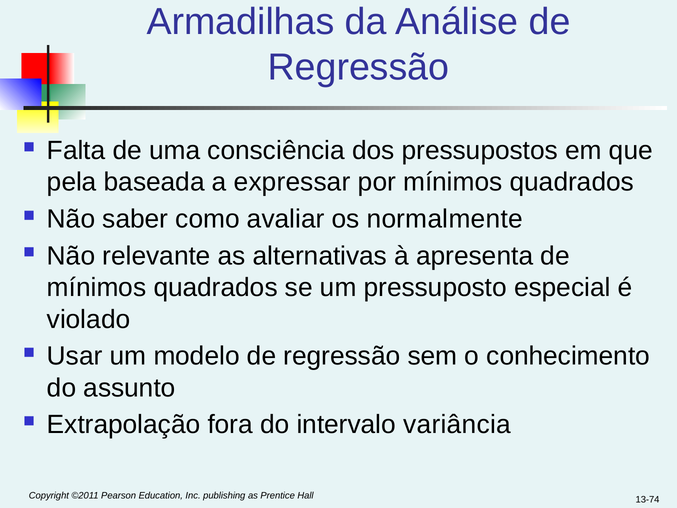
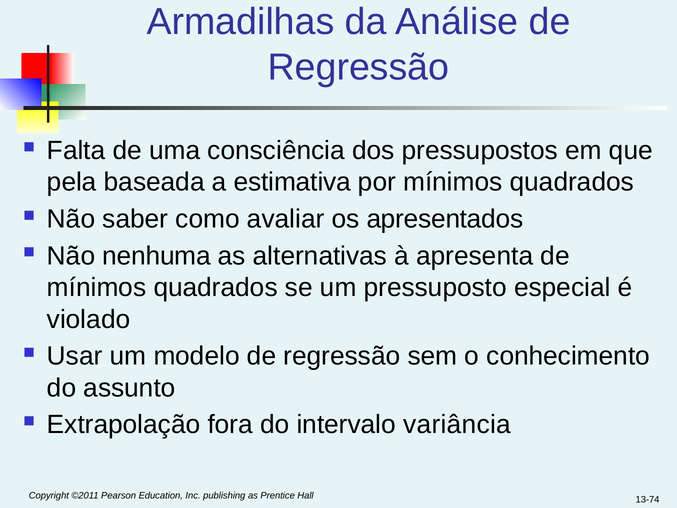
expressar: expressar -> estimativa
normalmente: normalmente -> apresentados
relevante: relevante -> nenhuma
